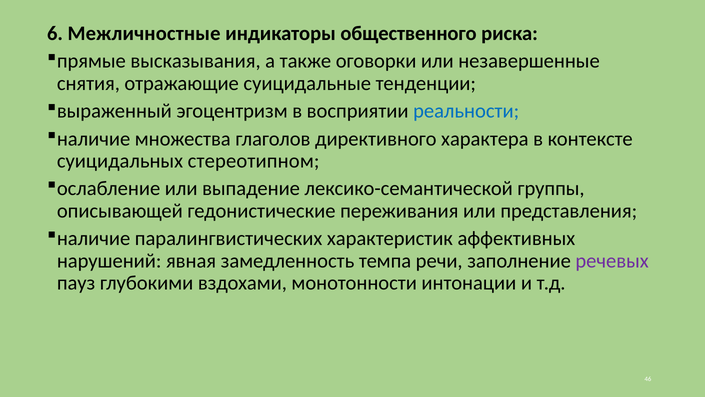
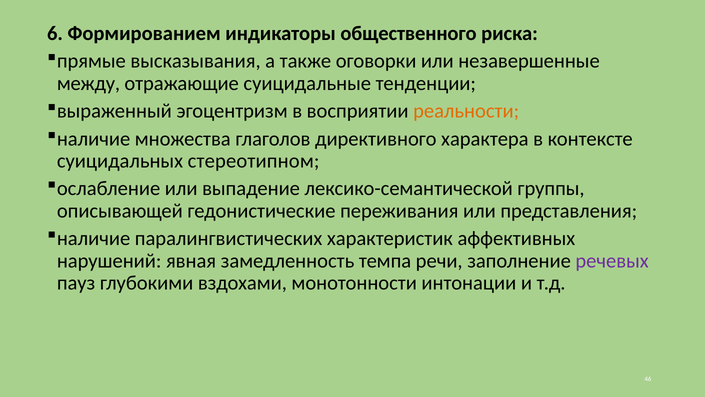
Межличностные: Межличностные -> Формированием
снятия: снятия -> между
реальности colour: blue -> orange
